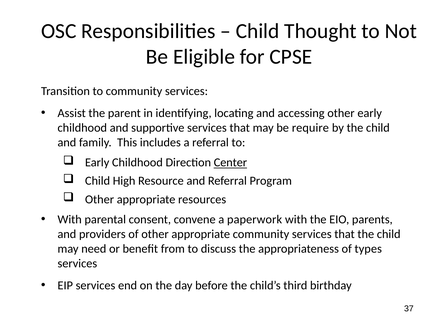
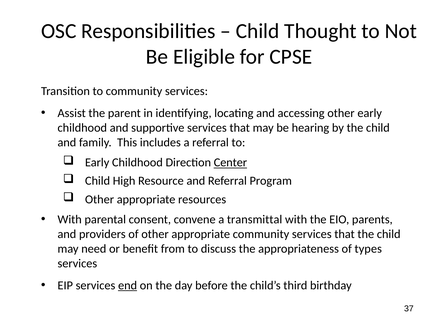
require: require -> hearing
paperwork: paperwork -> transmittal
end underline: none -> present
